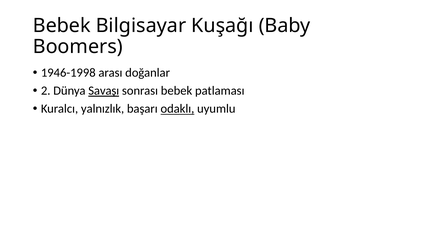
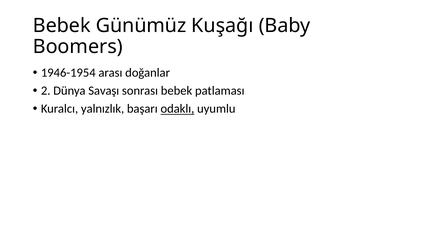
Bilgisayar: Bilgisayar -> Günümüz
1946-1998: 1946-1998 -> 1946-1954
Savaşı underline: present -> none
